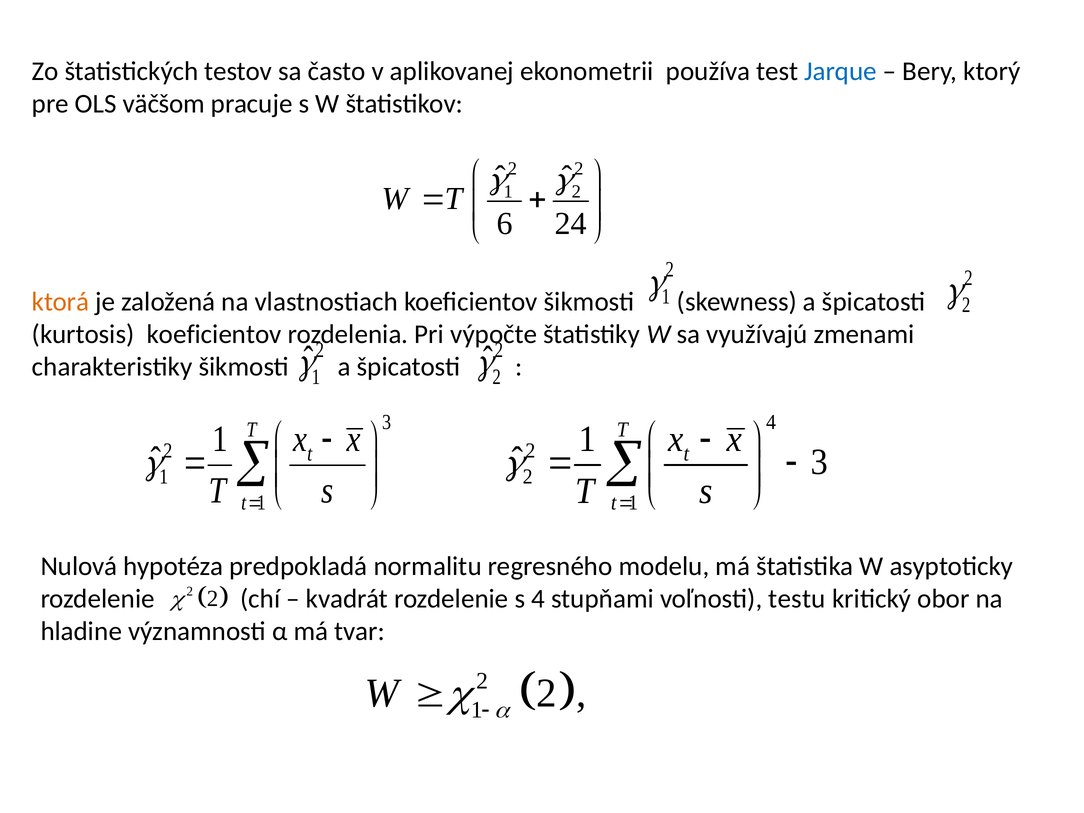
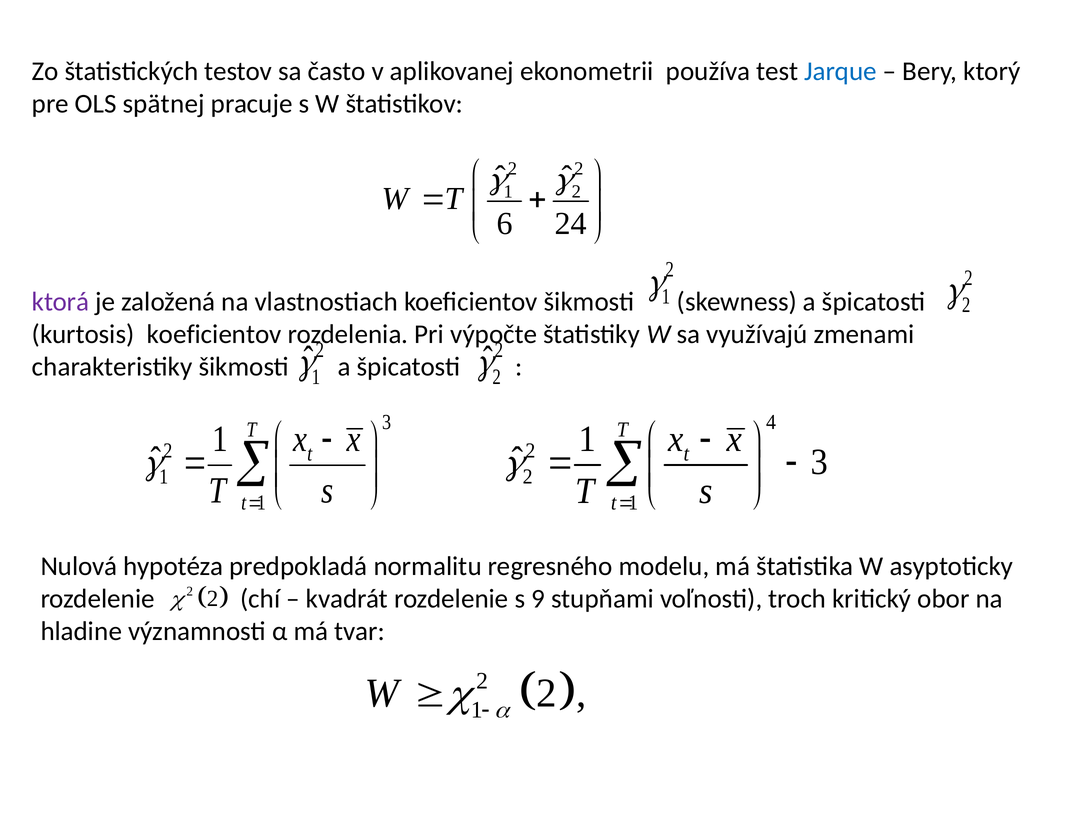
väčšom: väčšom -> spätnej
ktorá colour: orange -> purple
s 4: 4 -> 9
testu: testu -> troch
